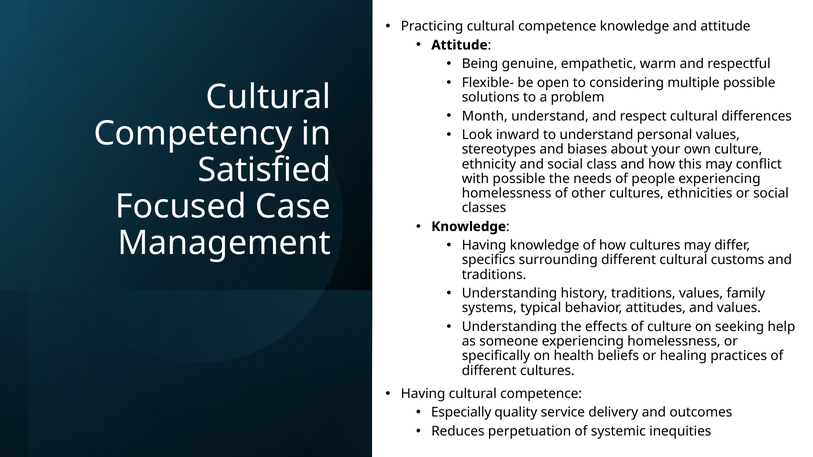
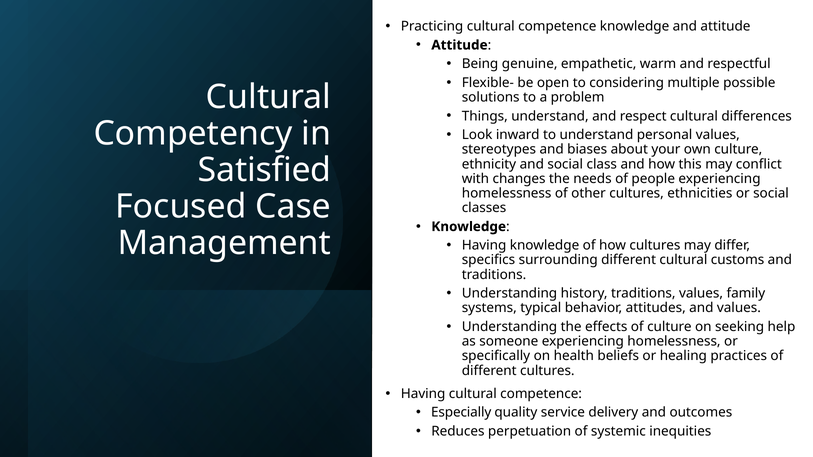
Month: Month -> Things
with possible: possible -> changes
